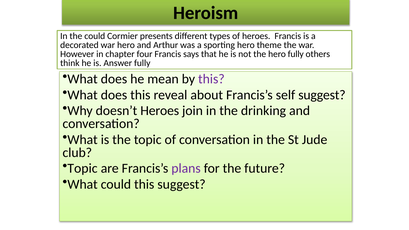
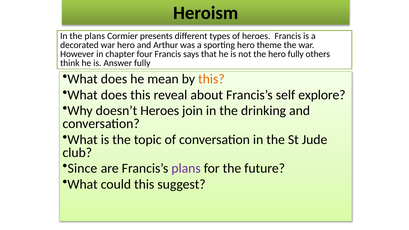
the could: could -> plans
this at (211, 79) colour: purple -> orange
self suggest: suggest -> explore
Topic at (82, 169): Topic -> Since
